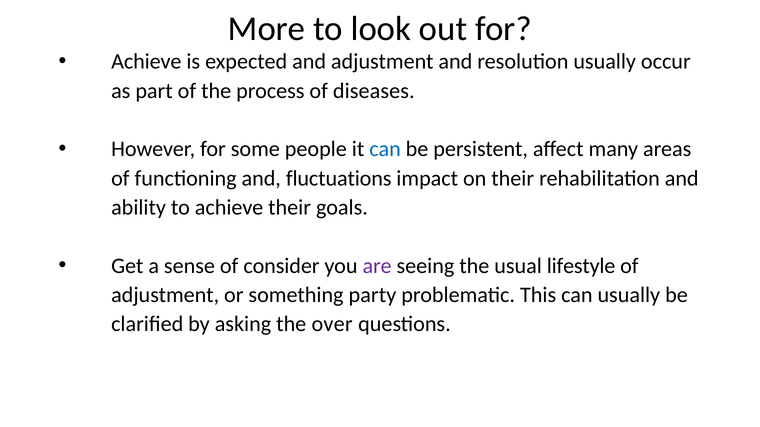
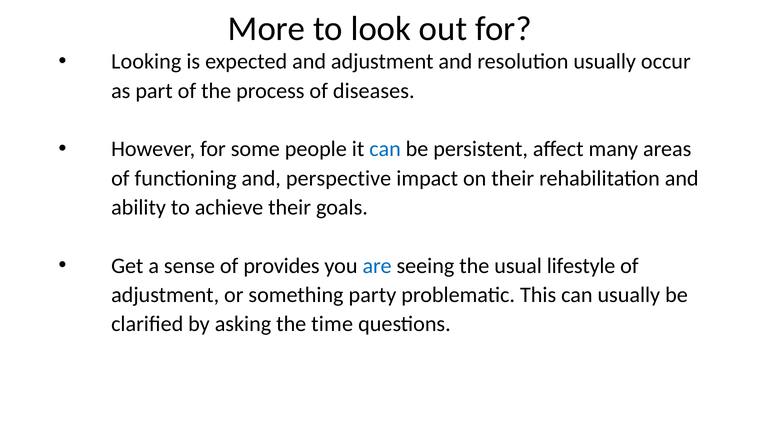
Achieve at (146, 62): Achieve -> Looking
fluctuations: fluctuations -> perspective
consider: consider -> provides
are colour: purple -> blue
over: over -> time
